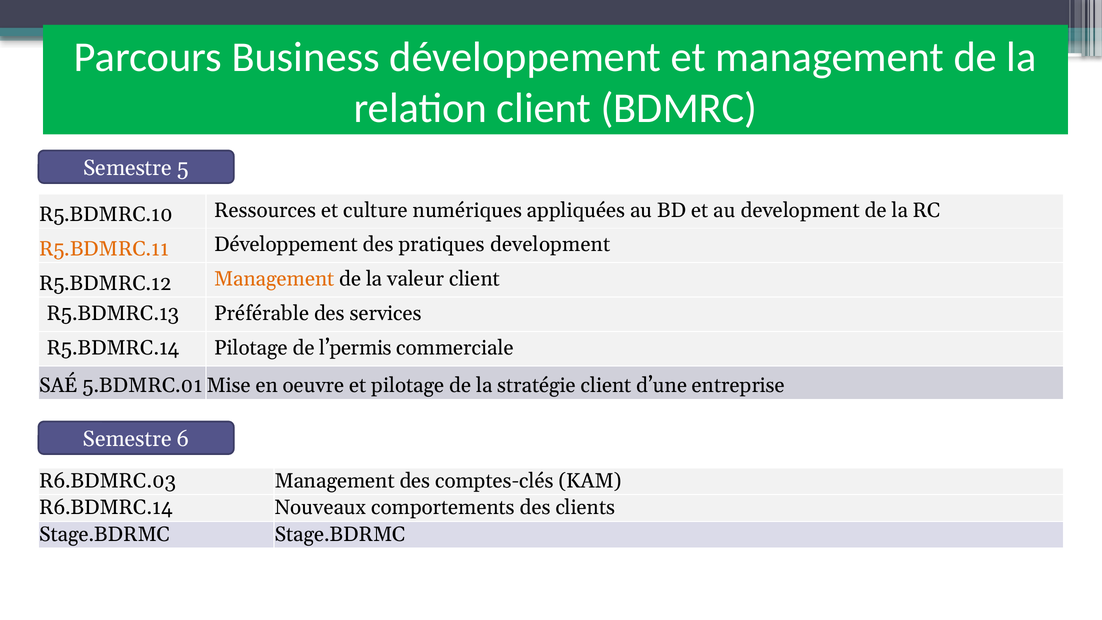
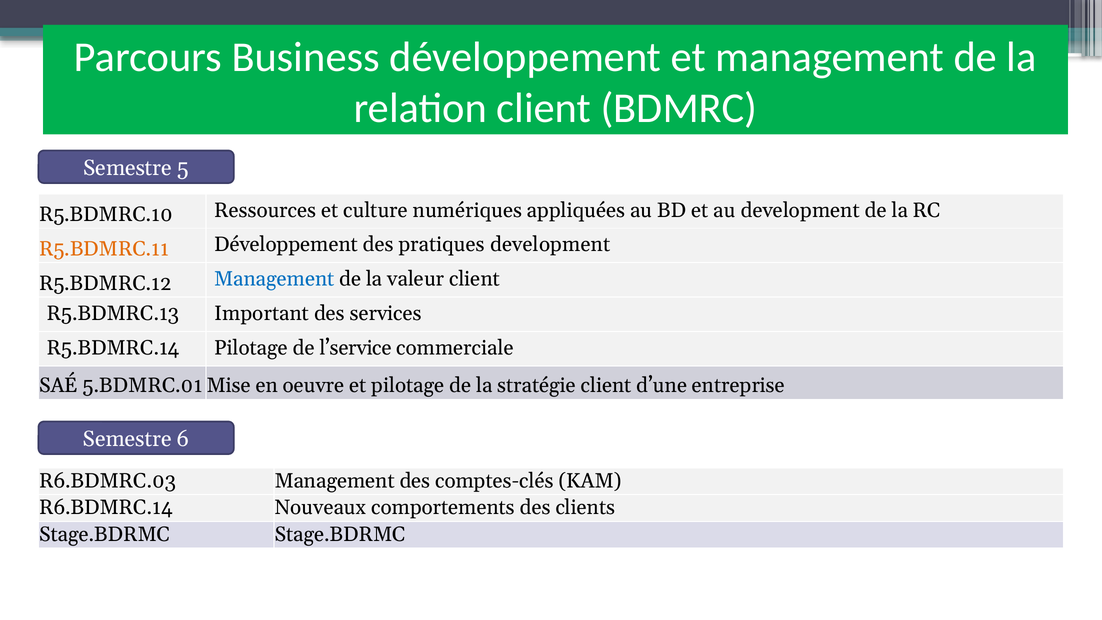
Management at (274, 279) colour: orange -> blue
Préférable: Préférable -> Important
l’permis: l’permis -> l’service
